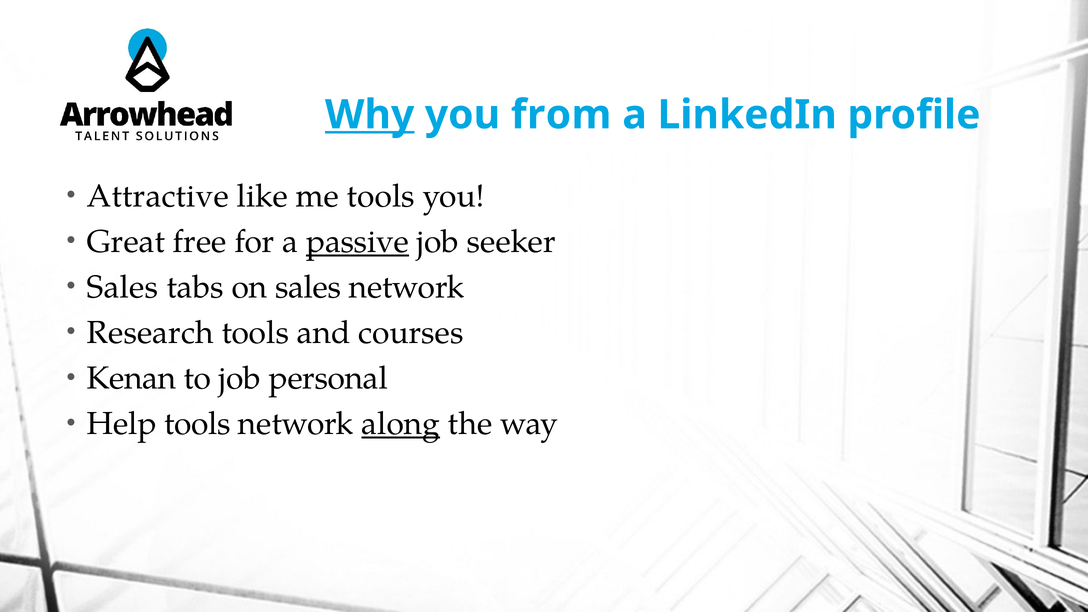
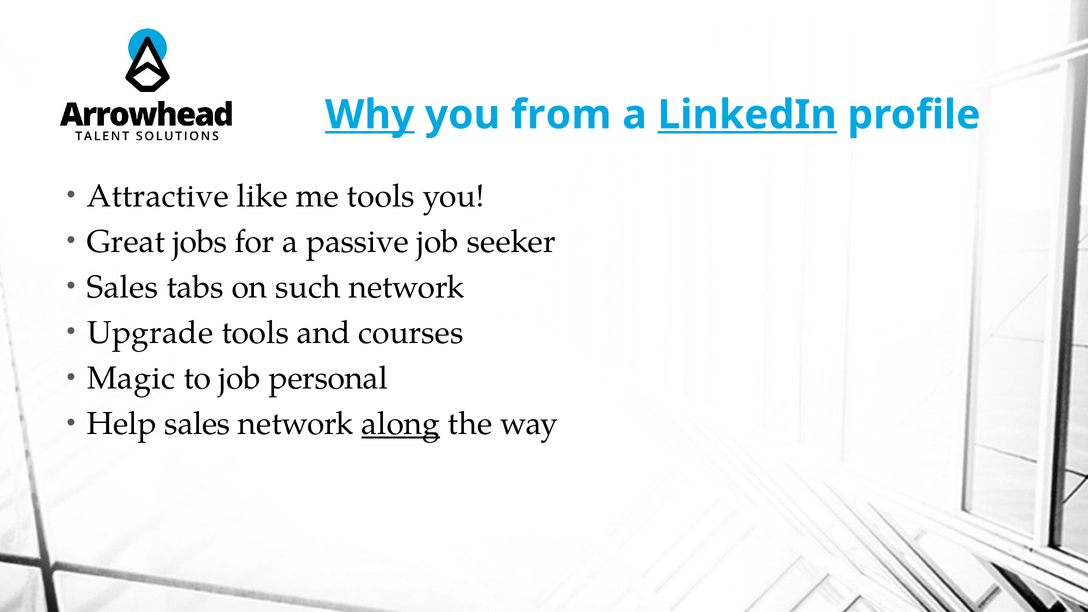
LinkedIn underline: none -> present
free: free -> jobs
passive underline: present -> none
on sales: sales -> such
Research: Research -> Upgrade
Kenan: Kenan -> Magic
Help tools: tools -> sales
